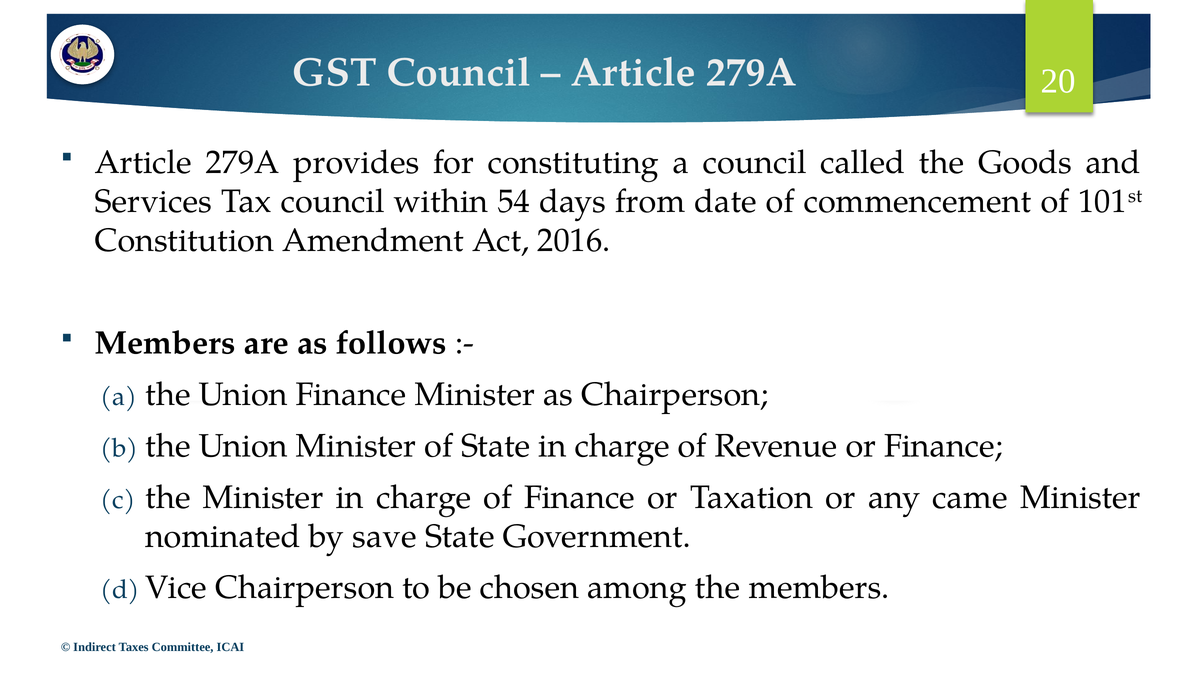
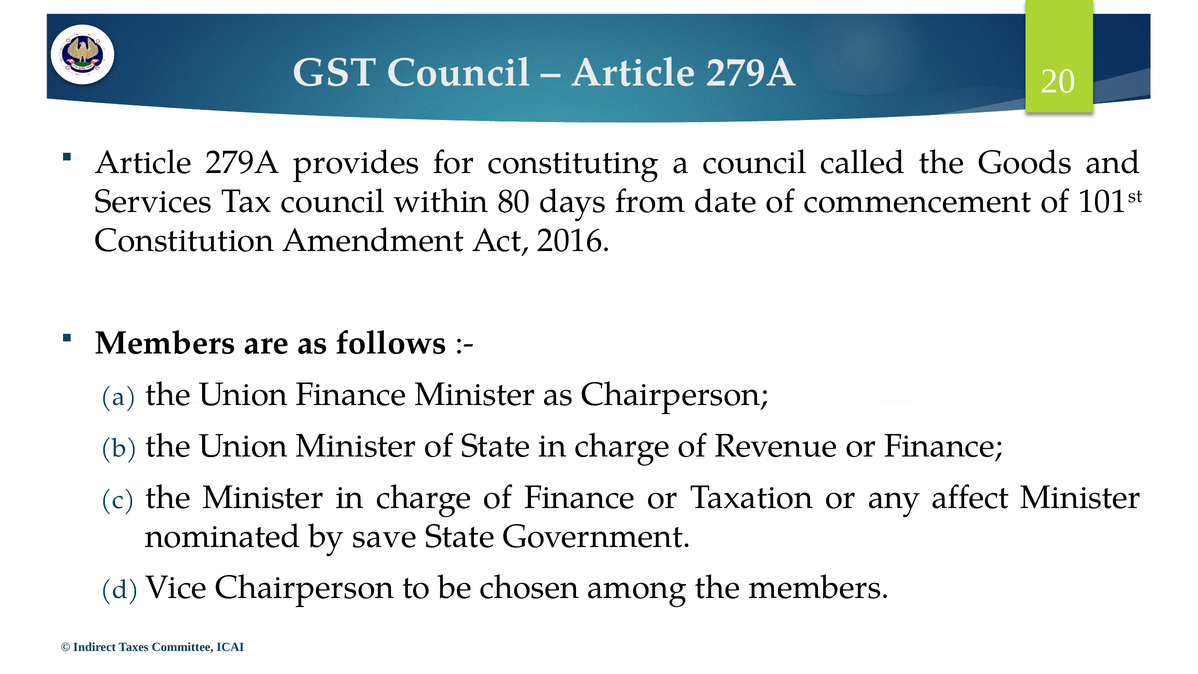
54: 54 -> 80
came: came -> affect
